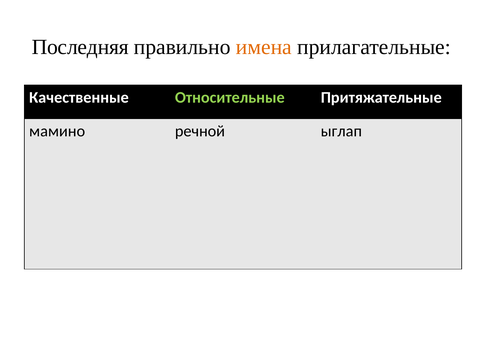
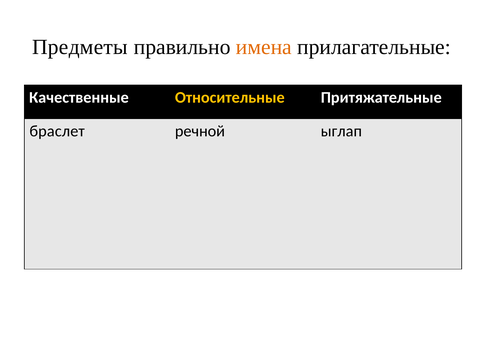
Последняя: Последняя -> Предметы
Относительные colour: light green -> yellow
мамино: мамино -> браслет
